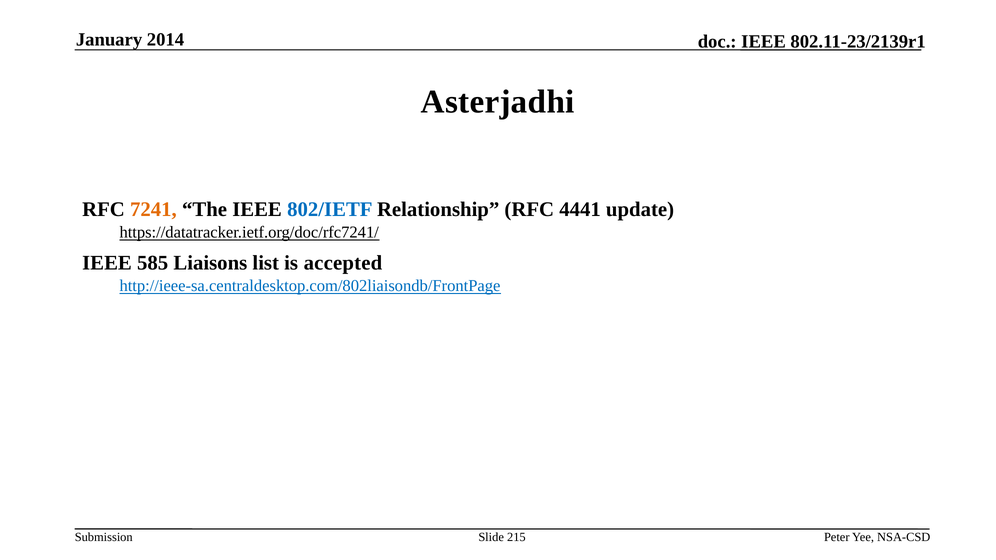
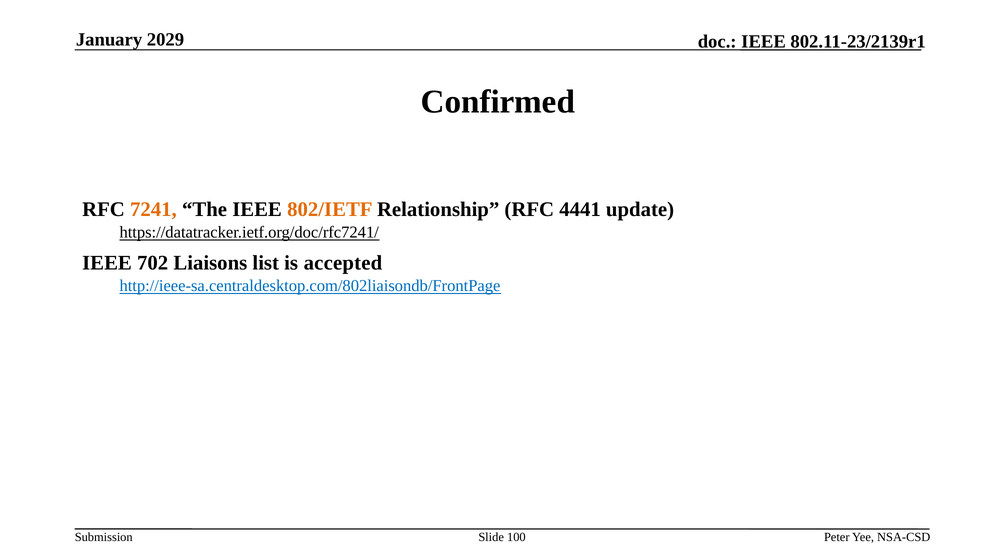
2014: 2014 -> 2029
Asterjadhi: Asterjadhi -> Confirmed
802/IETF colour: blue -> orange
585: 585 -> 702
215: 215 -> 100
